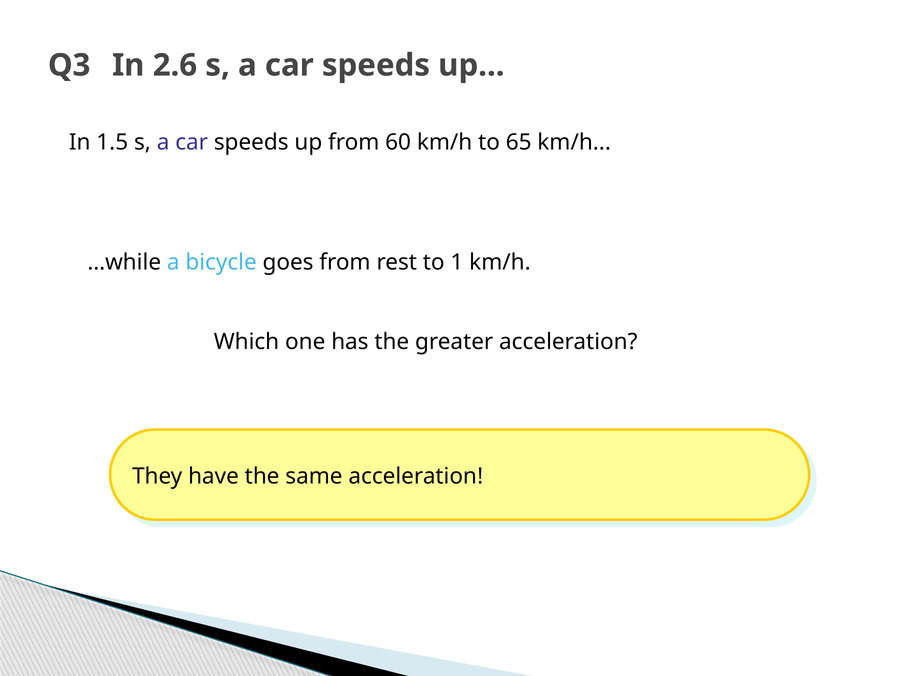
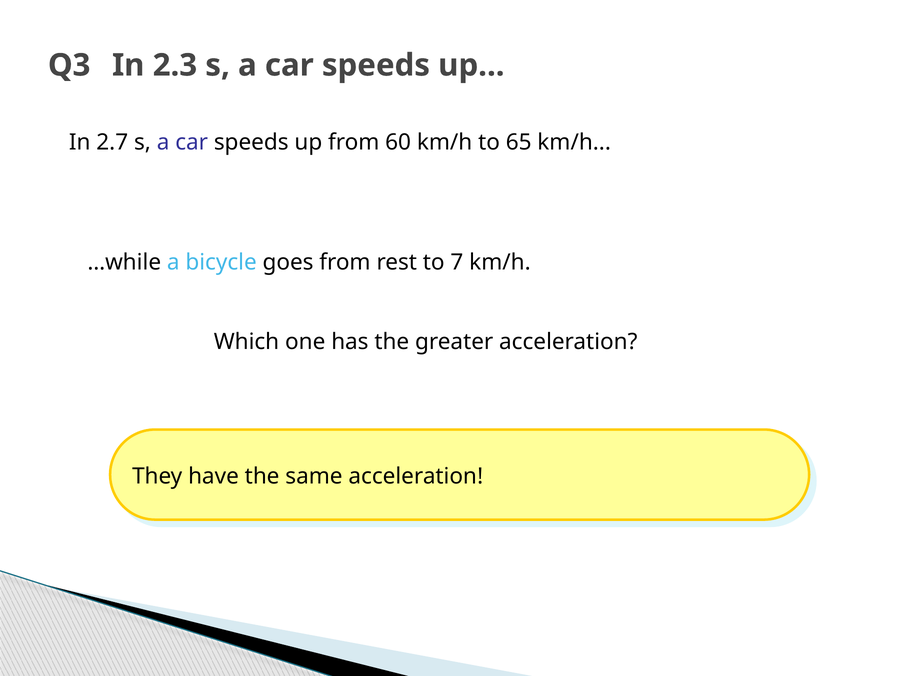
2.6: 2.6 -> 2.3
1.5: 1.5 -> 2.7
1: 1 -> 7
